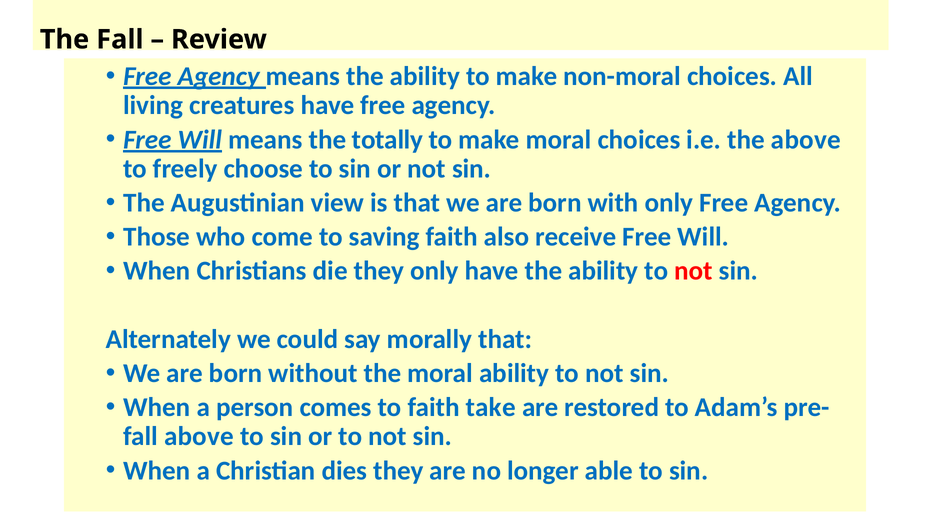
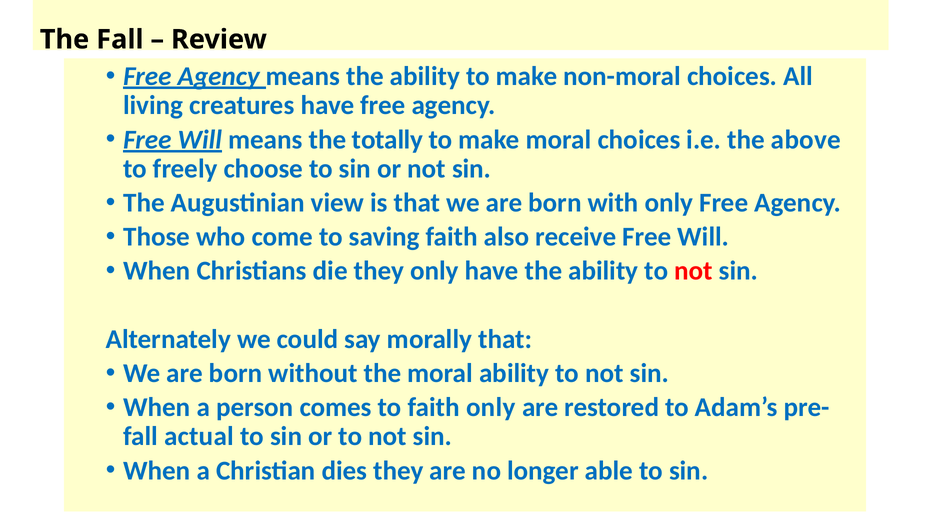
faith take: take -> only
fall above: above -> actual
